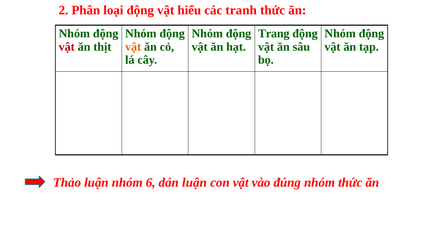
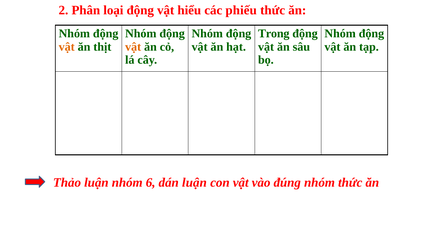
tranh: tranh -> phiếu
Trang: Trang -> Trong
vật at (67, 47) colour: red -> orange
